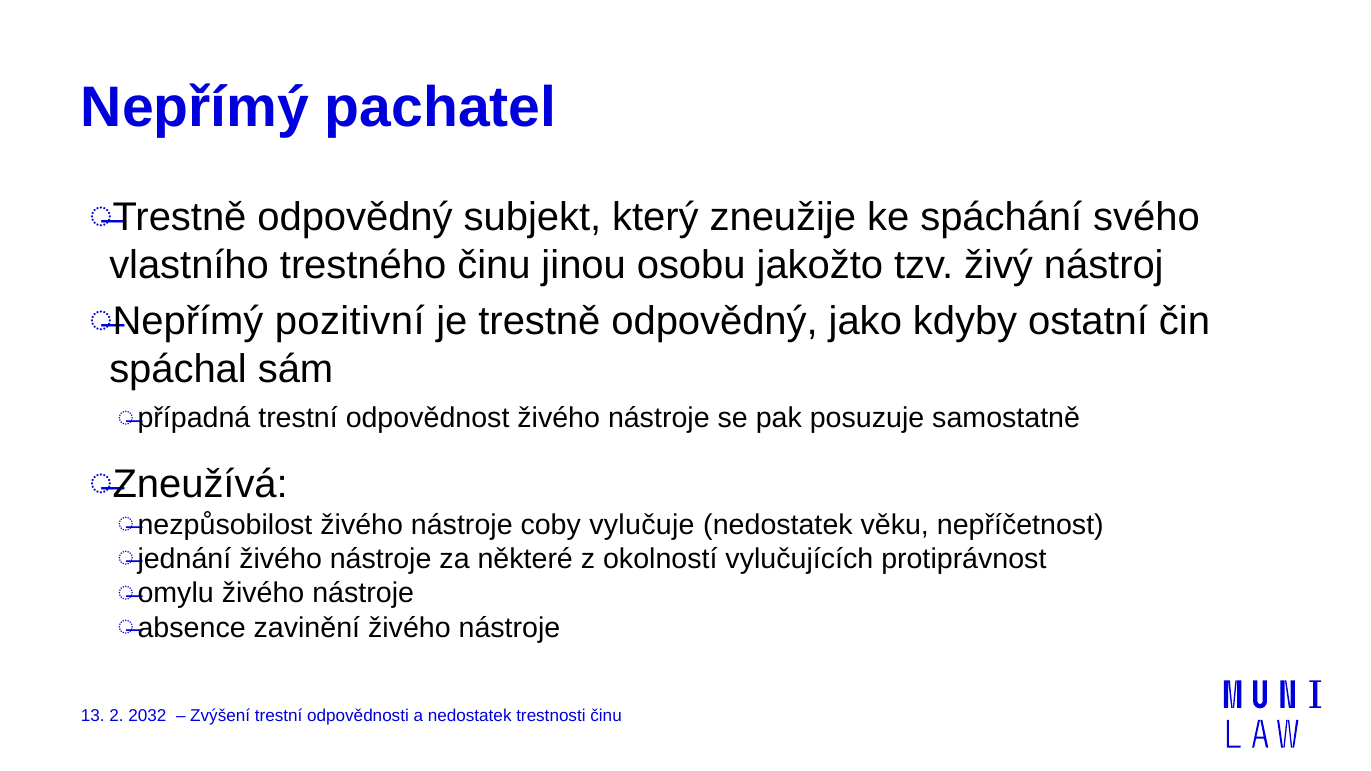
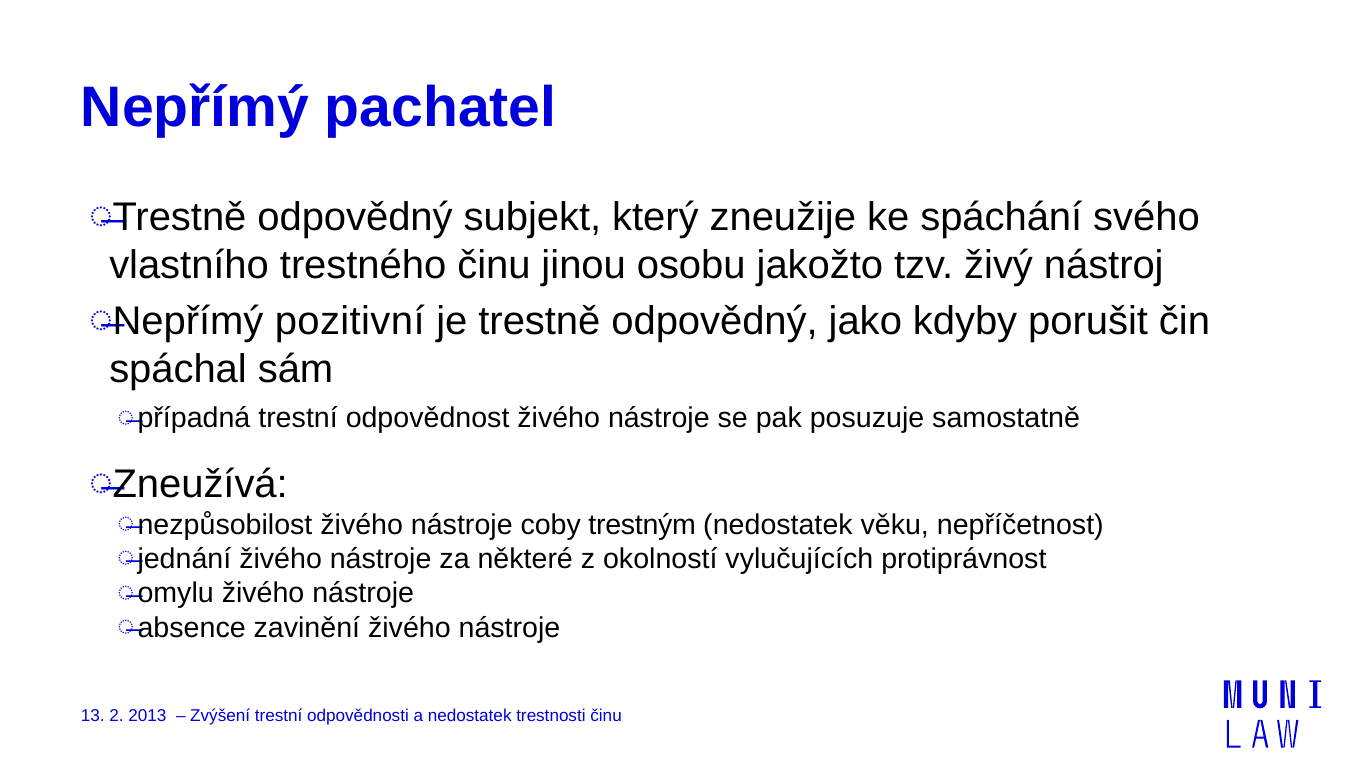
ostatní: ostatní -> porušit
vylučuje: vylučuje -> trestným
2032: 2032 -> 2013
